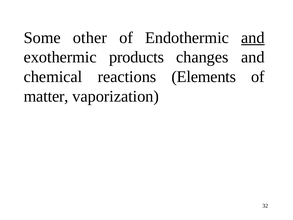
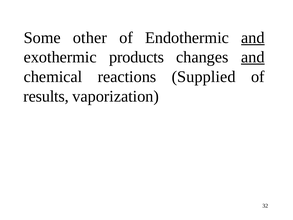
and at (253, 57) underline: none -> present
Elements: Elements -> Supplied
matter: matter -> results
